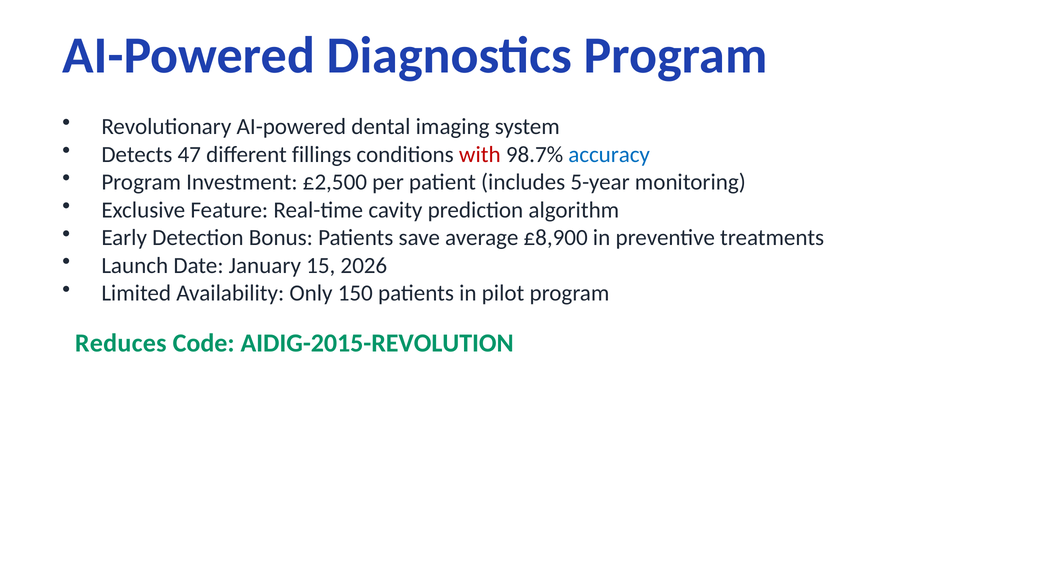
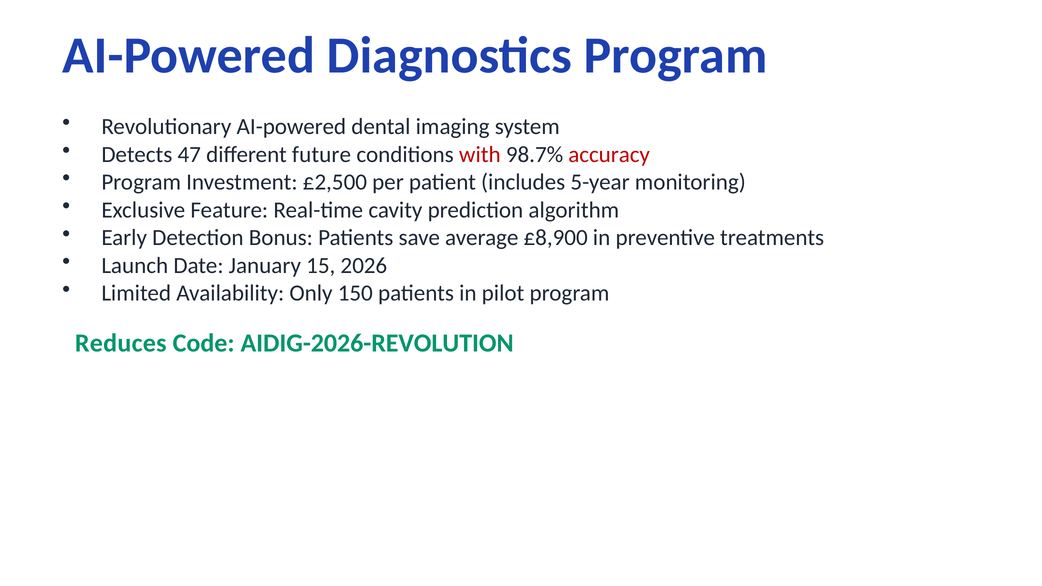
fillings: fillings -> future
accuracy colour: blue -> red
AIDIG-2015-REVOLUTION: AIDIG-2015-REVOLUTION -> AIDIG-2026-REVOLUTION
